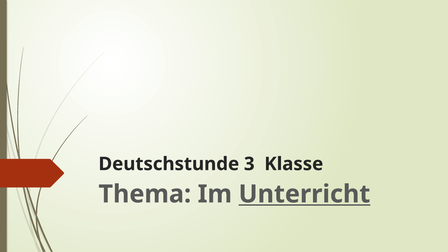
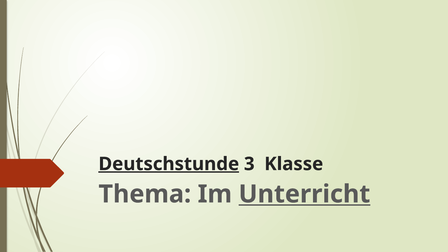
Deutschstunde underline: none -> present
